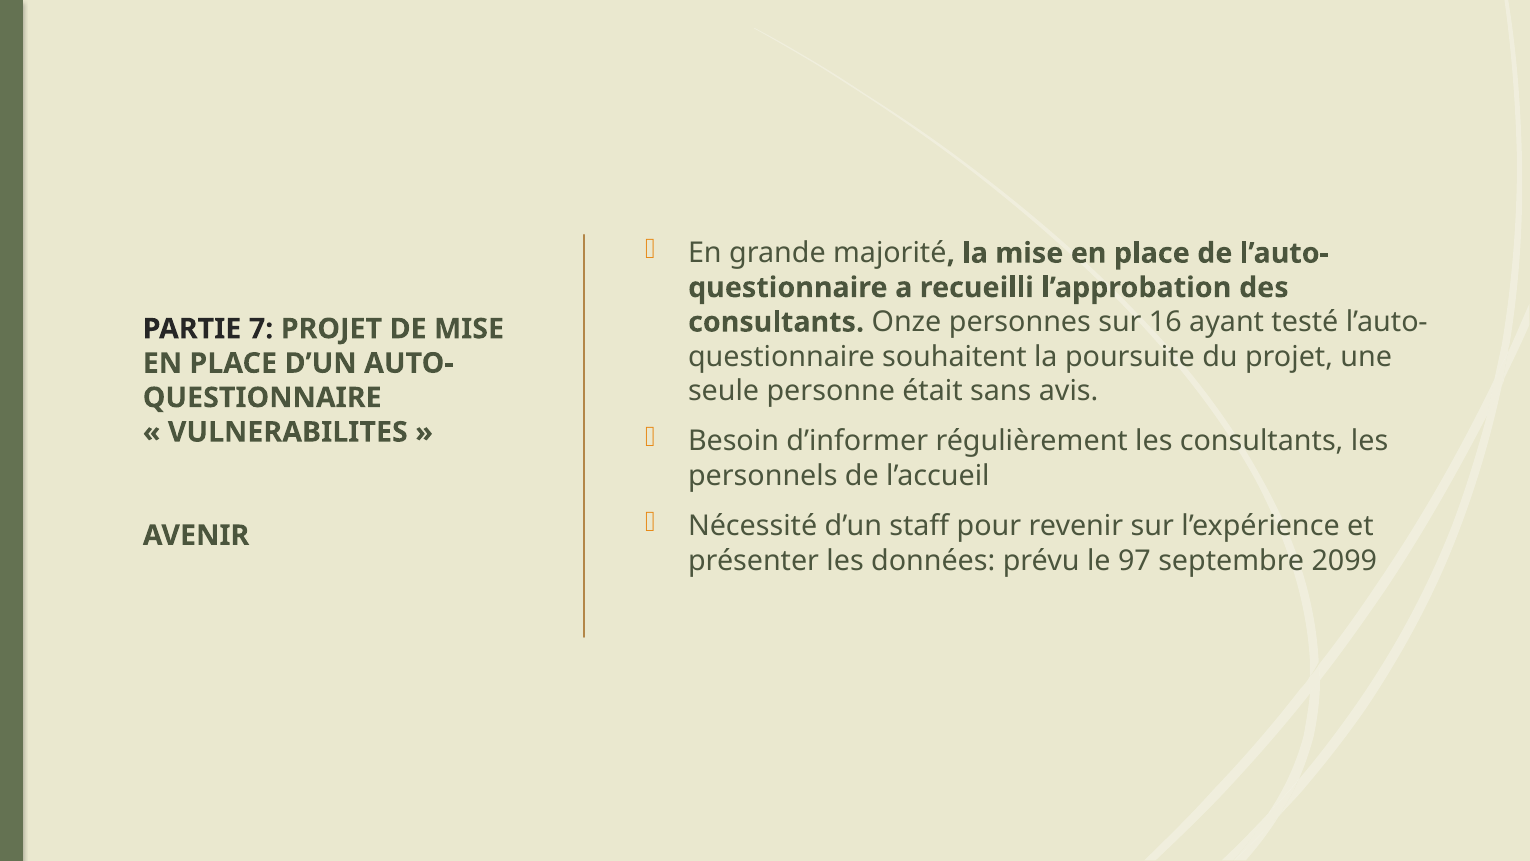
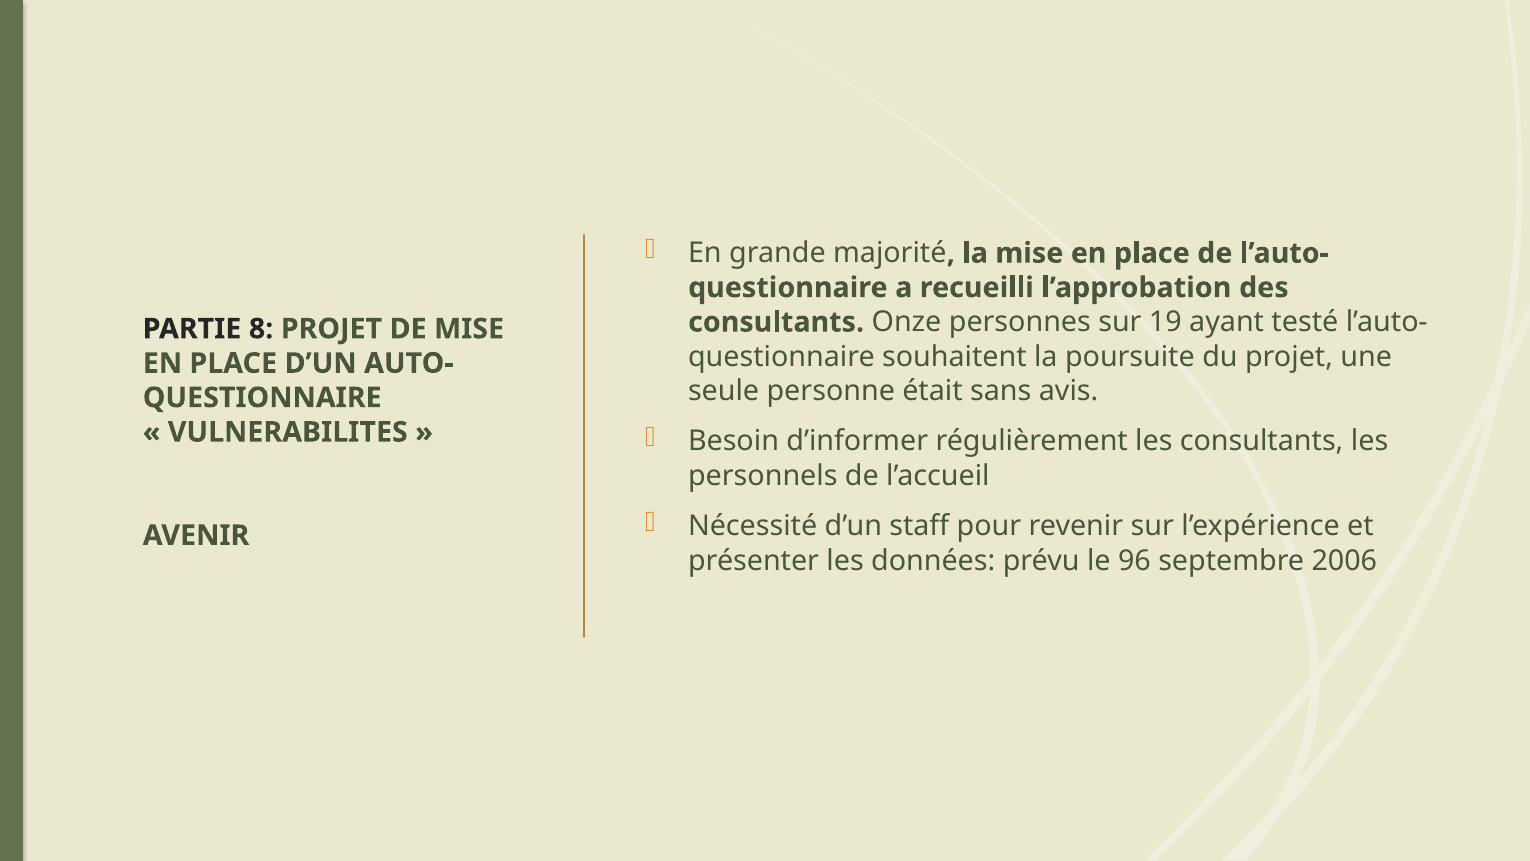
16: 16 -> 19
7: 7 -> 8
97: 97 -> 96
2099: 2099 -> 2006
